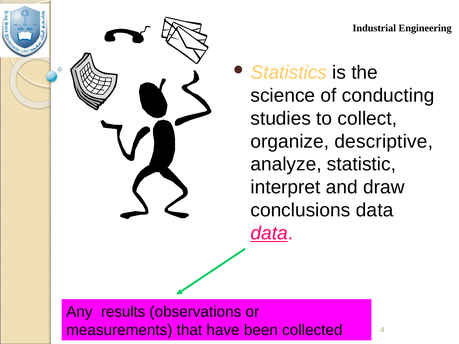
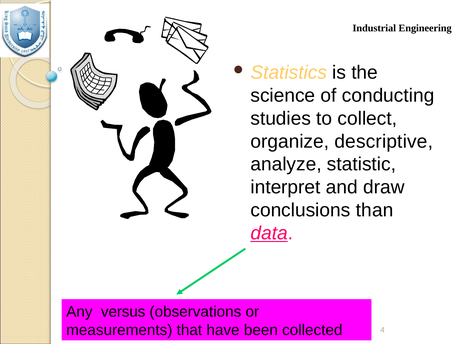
conclusions data: data -> than
results: results -> versus
